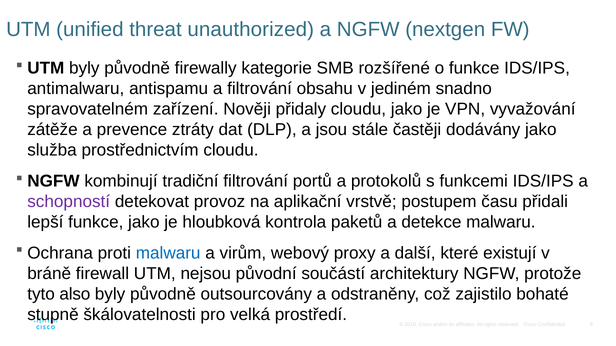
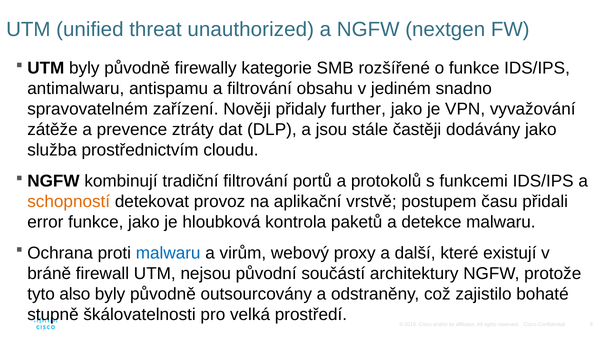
přidaly cloudu: cloudu -> further
schopností colour: purple -> orange
lepší: lepší -> error
